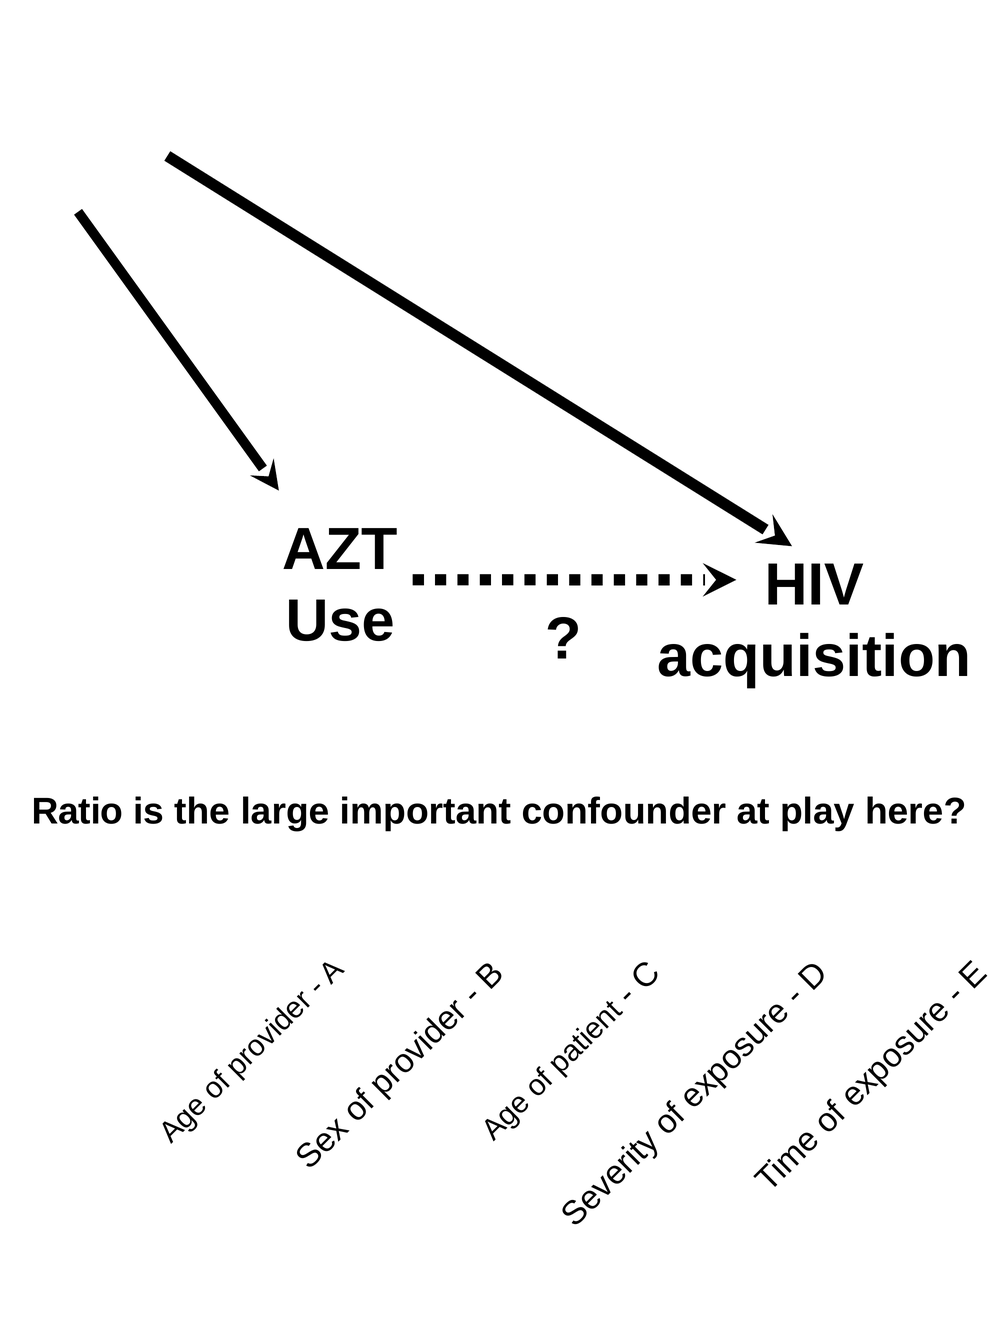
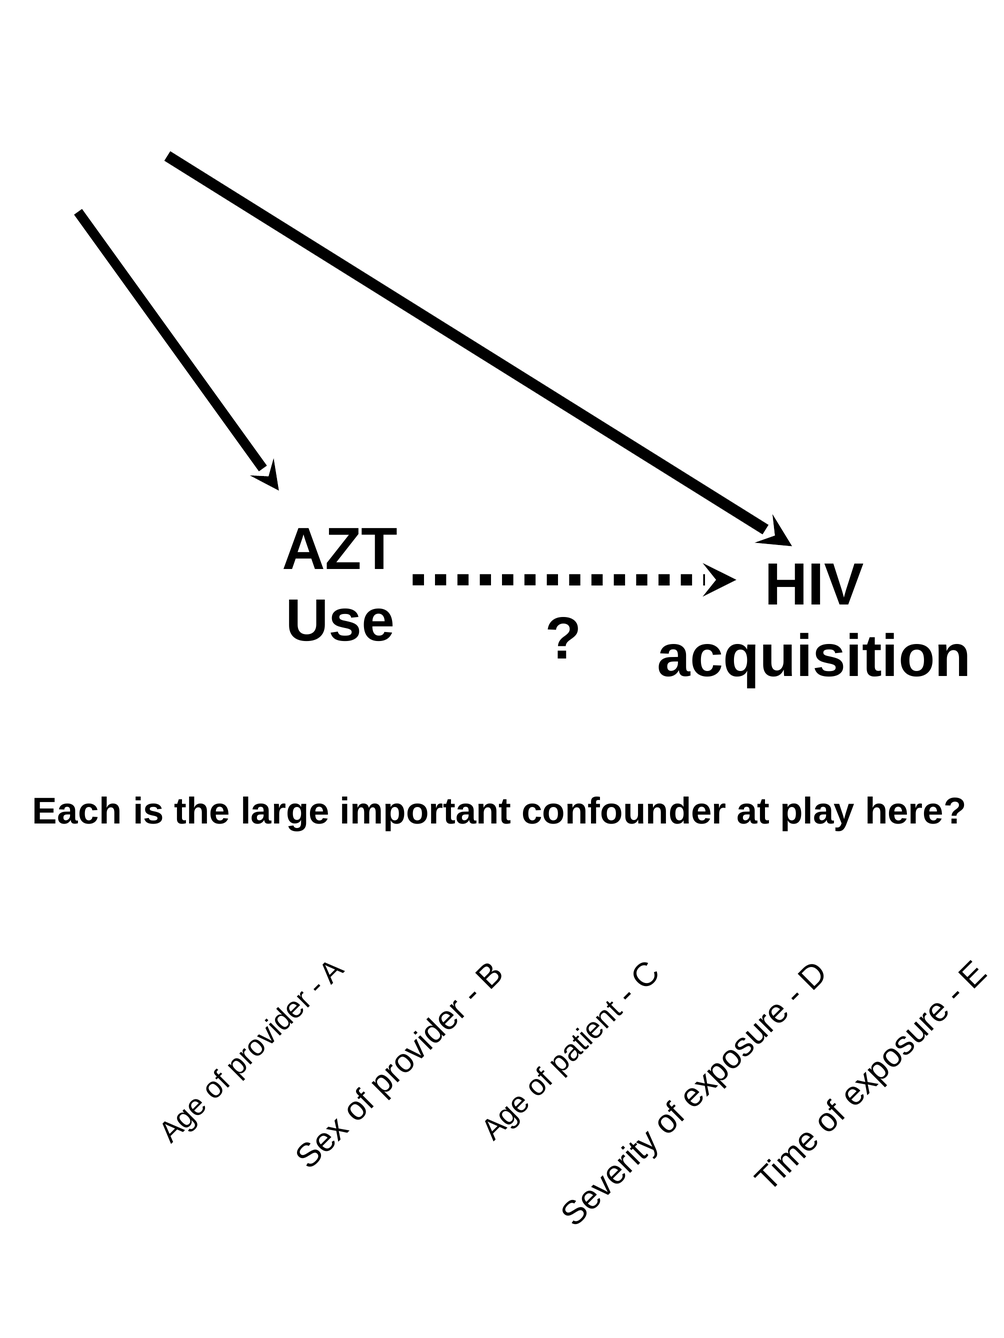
Ratio: Ratio -> Each
